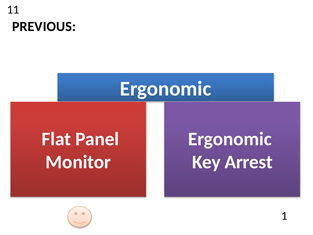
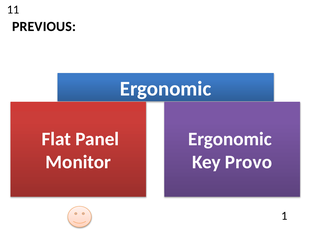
Arrest: Arrest -> Provo
